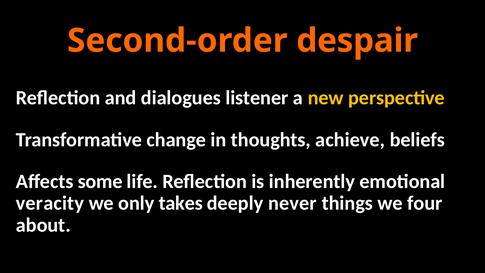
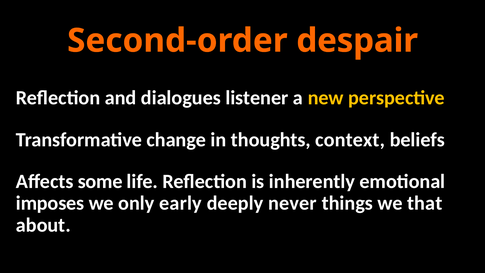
achieve: achieve -> context
veracity: veracity -> imposes
takes: takes -> early
four: four -> that
